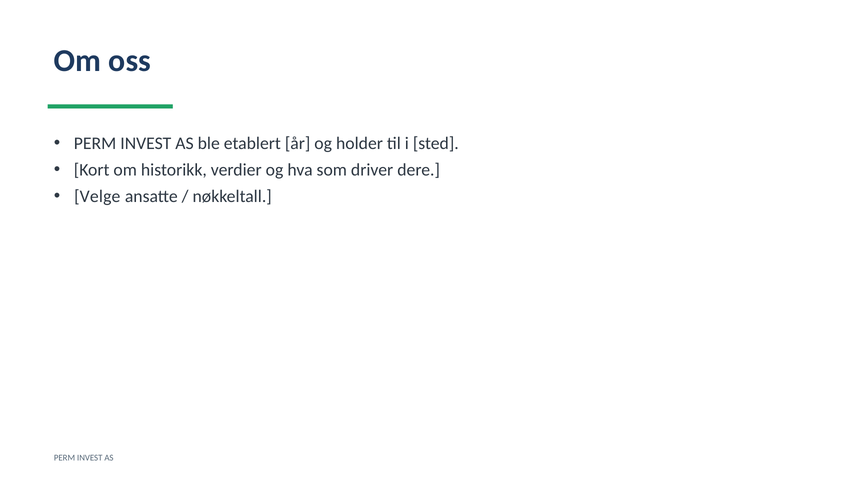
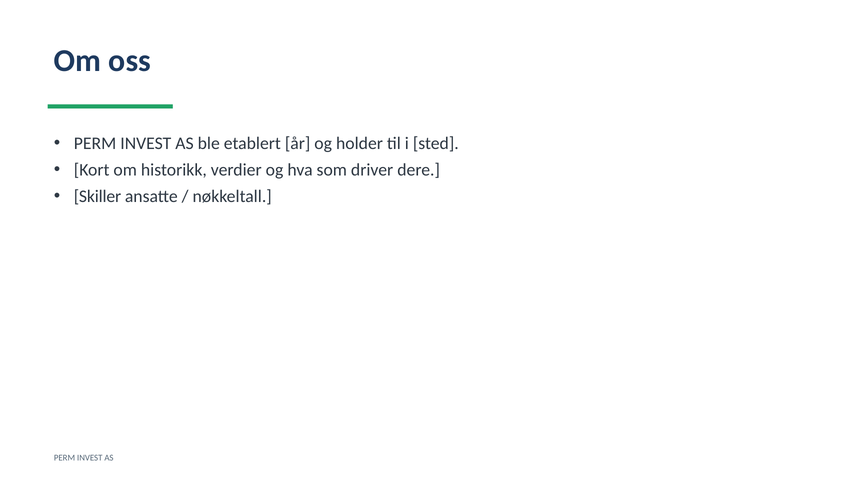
Velge: Velge -> Skiller
